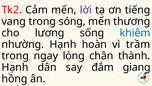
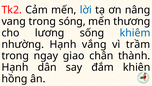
lời colour: purple -> blue
tiếng: tiếng -> nâng
hoàn: hoàn -> vắng
lòng: lòng -> giao
giang: giang -> khiên
